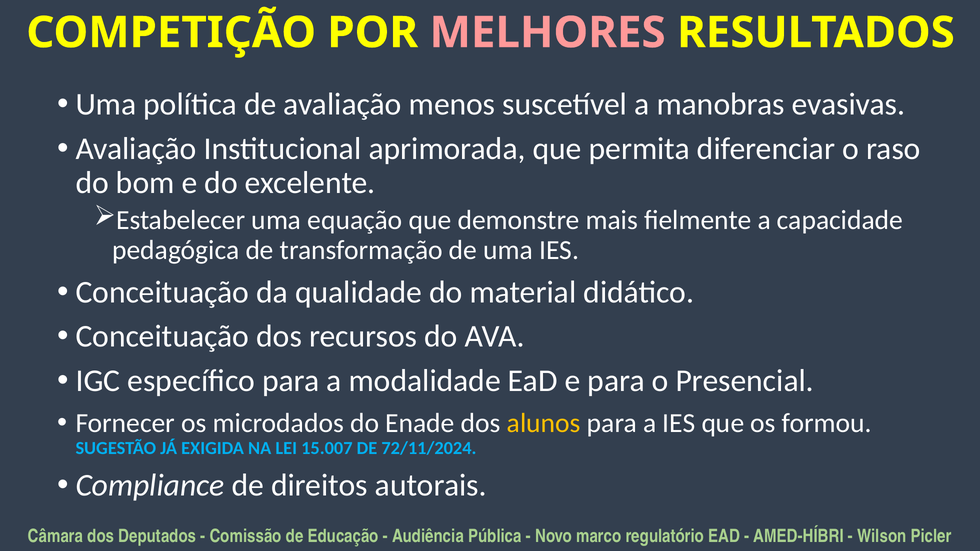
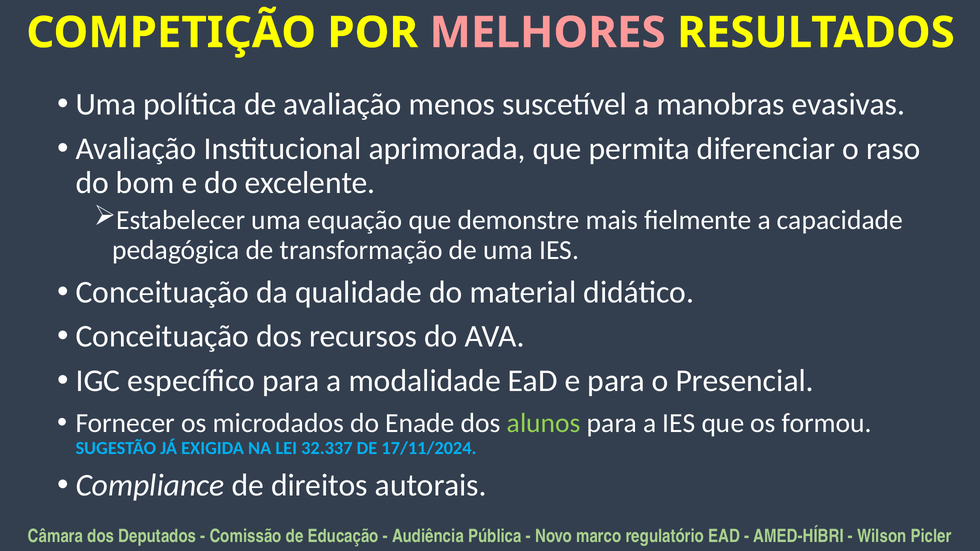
alunos colour: yellow -> light green
15.007: 15.007 -> 32.337
72/11/2024: 72/11/2024 -> 17/11/2024
